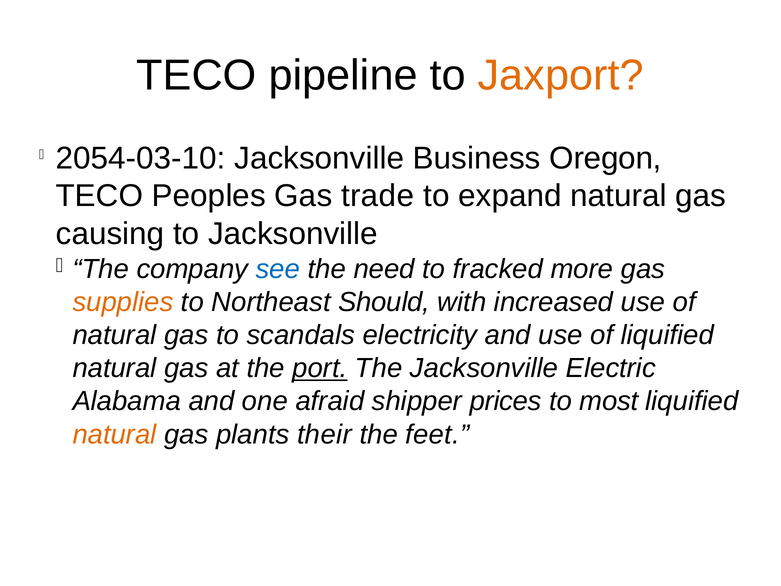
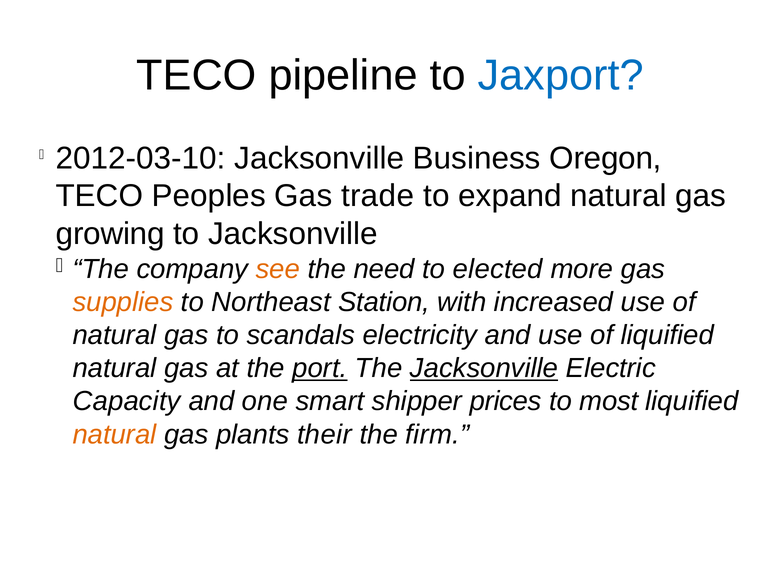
Jaxport colour: orange -> blue
2054-03-10: 2054-03-10 -> 2012-03-10
causing: causing -> growing
see colour: blue -> orange
fracked: fracked -> elected
Should: Should -> Station
Jacksonville at (484, 368) underline: none -> present
Alabama: Alabama -> Capacity
afraid: afraid -> smart
feet: feet -> firm
